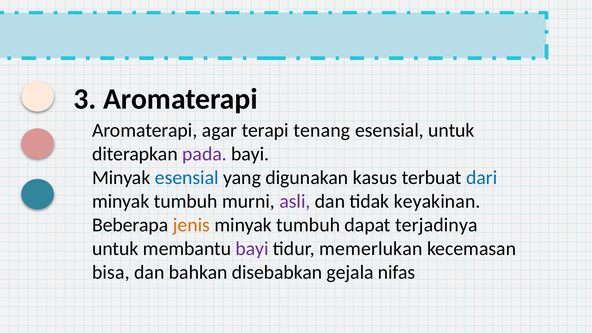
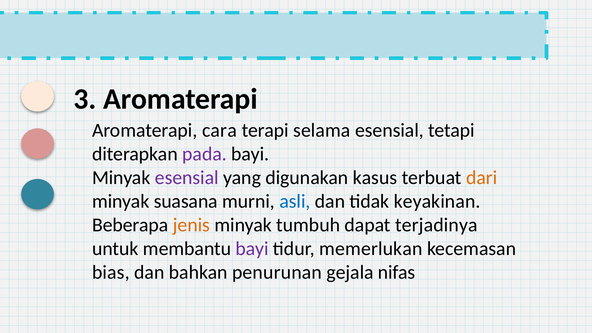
agar: agar -> cara
tenang: tenang -> selama
esensial untuk: untuk -> tetapi
esensial at (187, 178) colour: blue -> purple
dari colour: blue -> orange
tumbuh at (186, 201): tumbuh -> suasana
asli colour: purple -> blue
bisa: bisa -> bias
disebabkan: disebabkan -> penurunan
